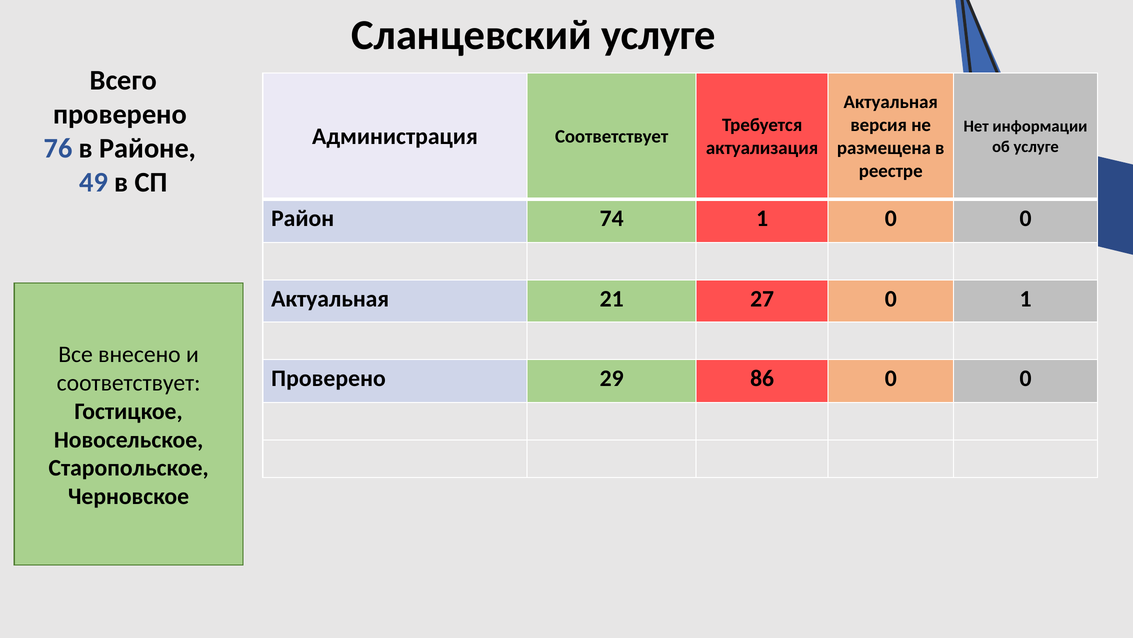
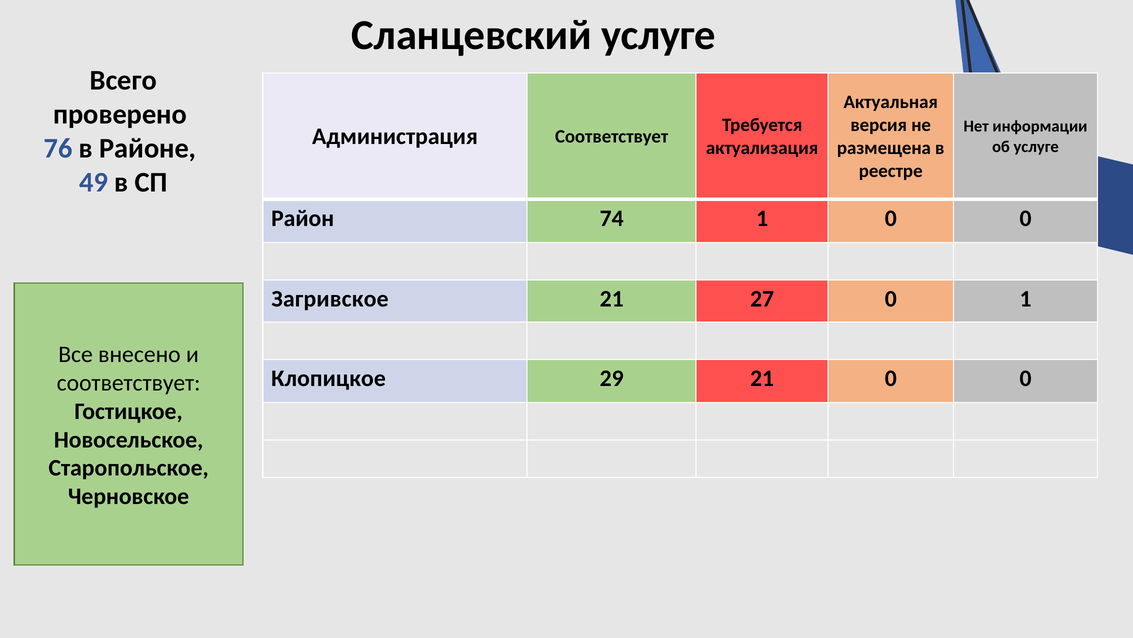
Актуальная at (330, 298): Актуальная -> Загривское
Проверено at (329, 378): Проверено -> Клопицкое
29 86: 86 -> 21
